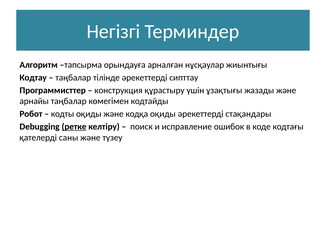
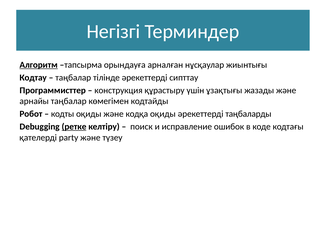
Алгоритм underline: none -> present
стақандары: стақандары -> таңбаларды
саны: саны -> party
